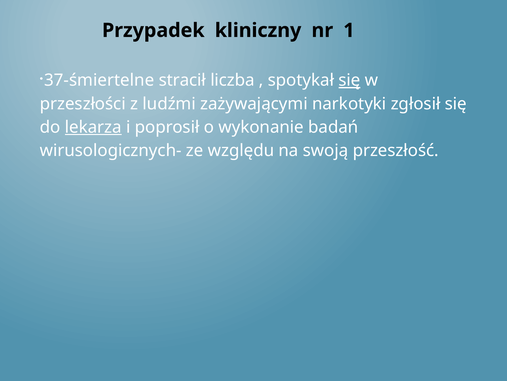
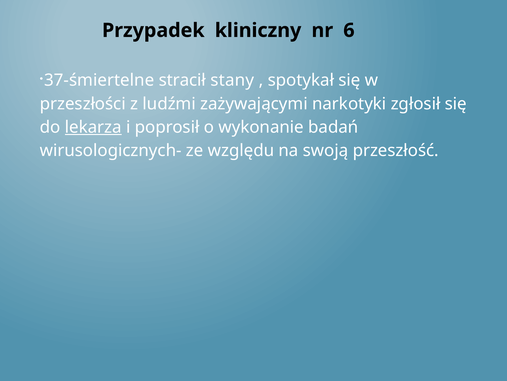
1: 1 -> 6
liczba: liczba -> stany
się at (349, 80) underline: present -> none
